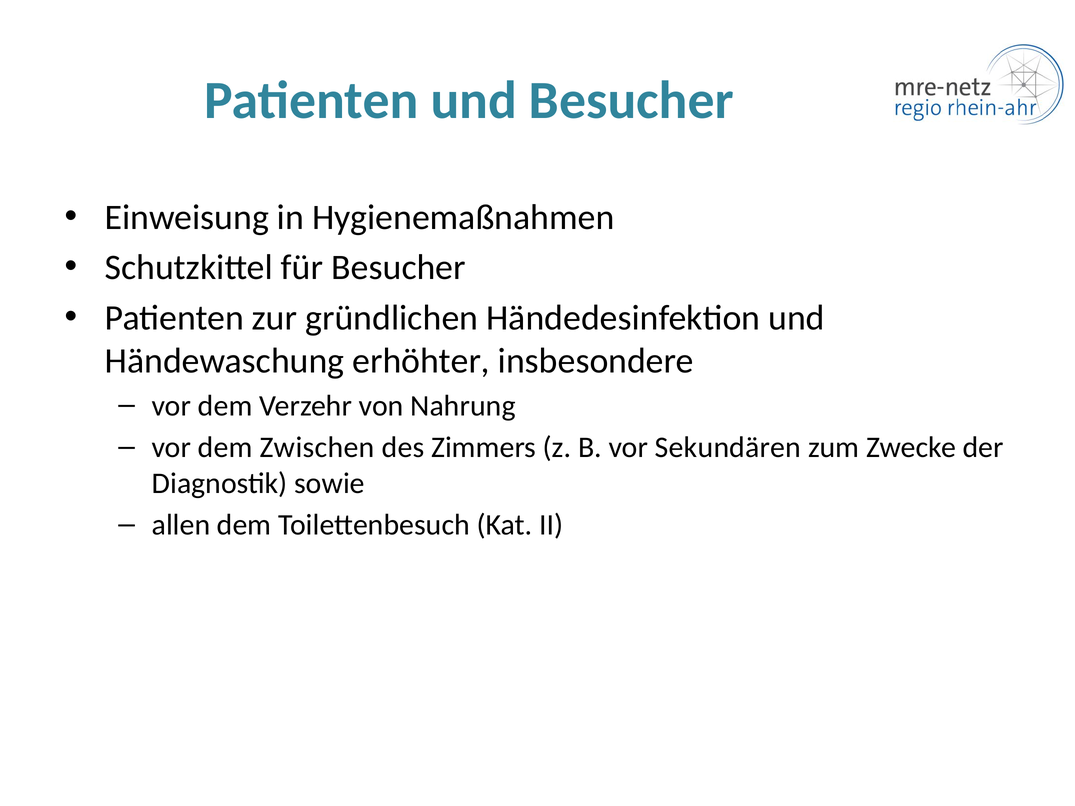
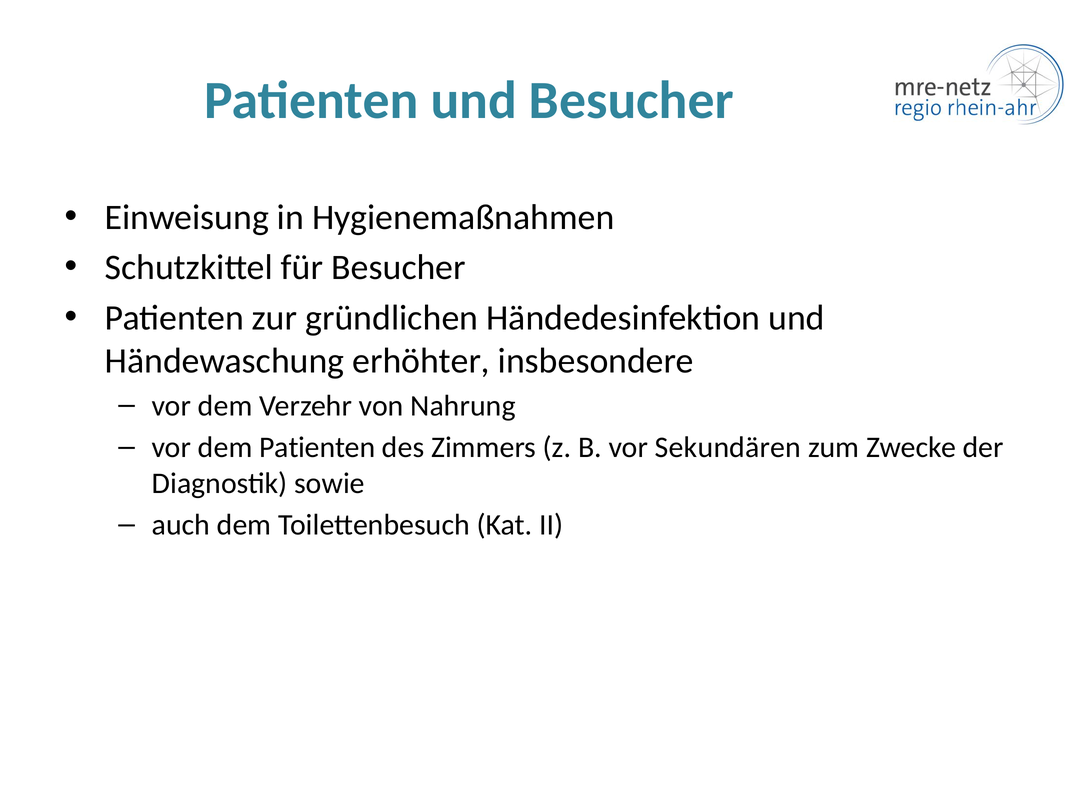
dem Zwischen: Zwischen -> Patienten
allen: allen -> auch
